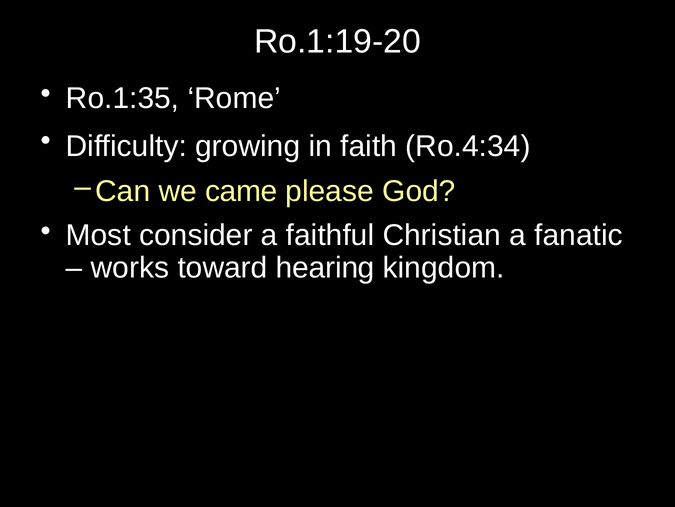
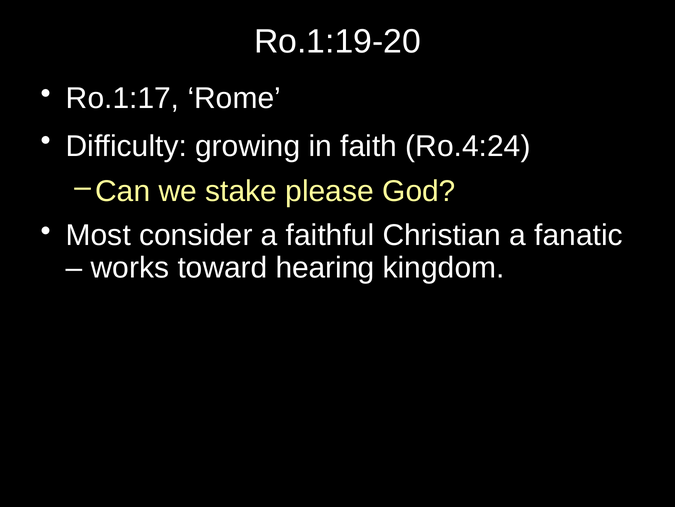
Ro.1:35: Ro.1:35 -> Ro.1:17
Ro.4:34: Ro.4:34 -> Ro.4:24
came: came -> stake
